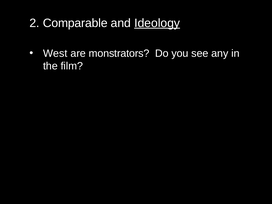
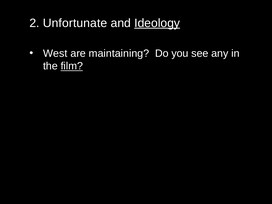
Comparable: Comparable -> Unfortunate
monstrators: monstrators -> maintaining
film underline: none -> present
